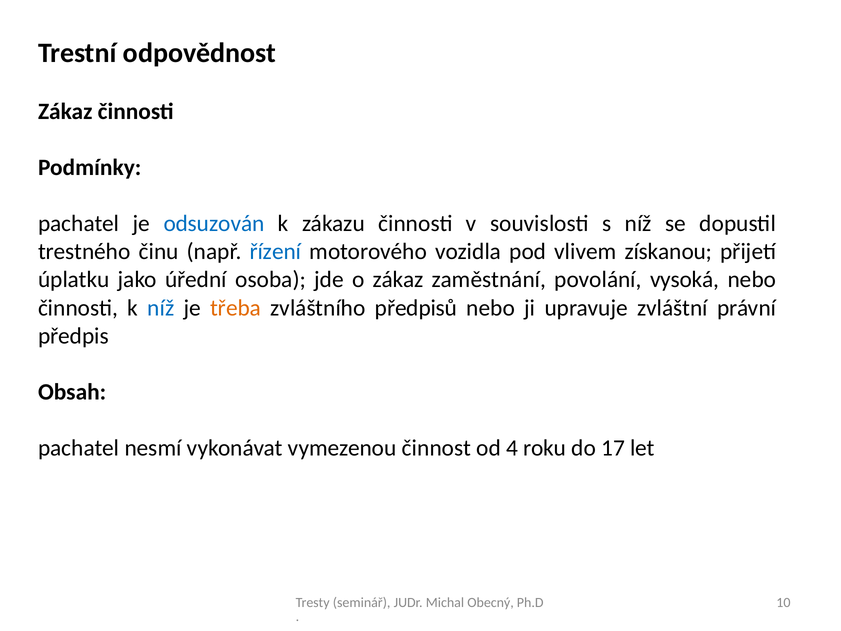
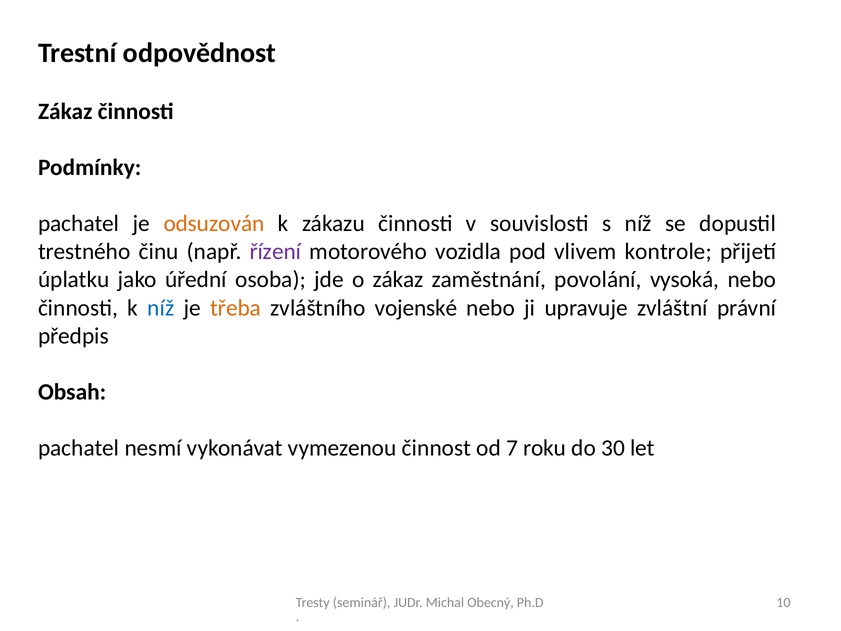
odsuzován colour: blue -> orange
řízení colour: blue -> purple
získanou: získanou -> kontrole
předpisů: předpisů -> vojenské
4: 4 -> 7
17: 17 -> 30
